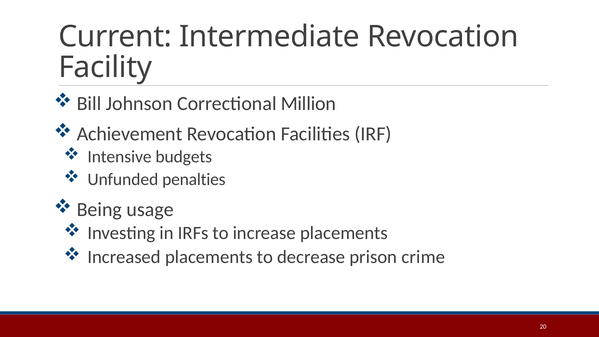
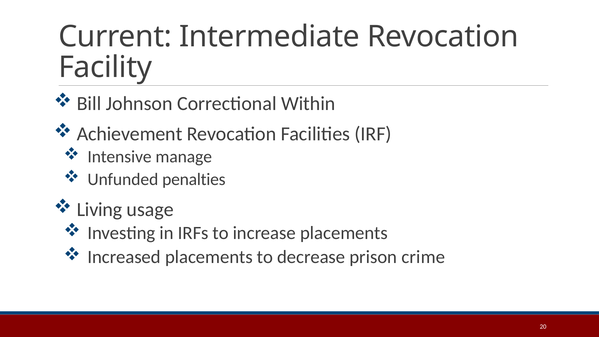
Million: Million -> Within
budgets: budgets -> manage
Being: Being -> Living
